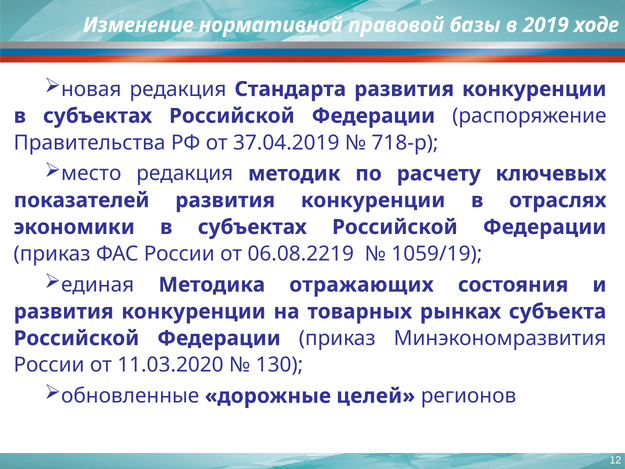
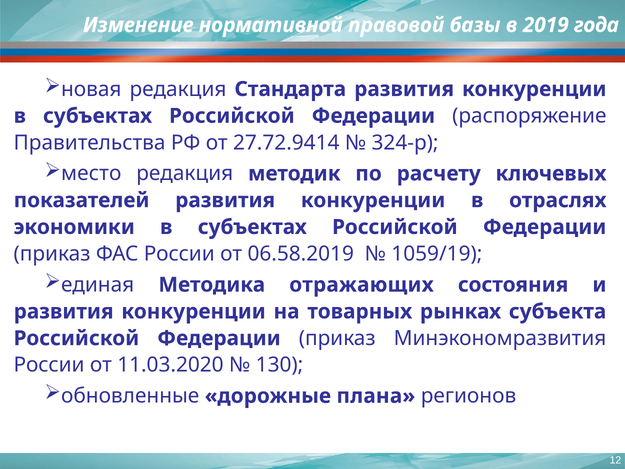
ходе: ходе -> года
37.04.2019: 37.04.2019 -> 27.72.9414
718-р: 718-р -> 324-р
06.08.2219: 06.08.2219 -> 06.58.2019
целей: целей -> плана
